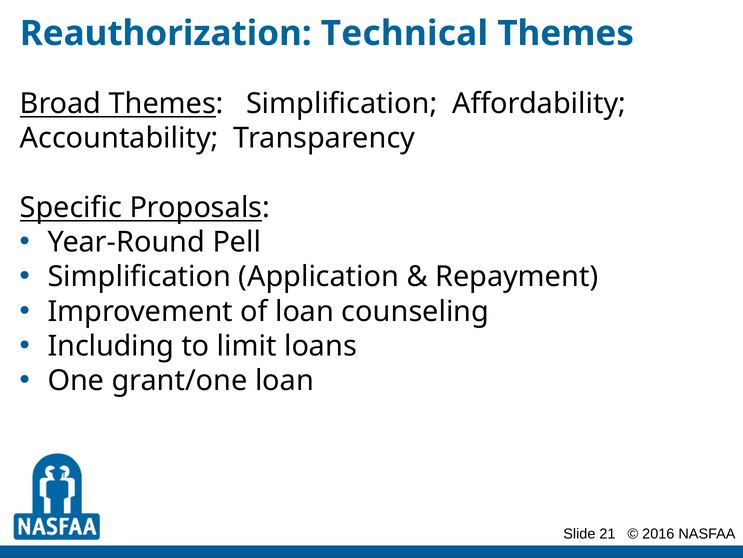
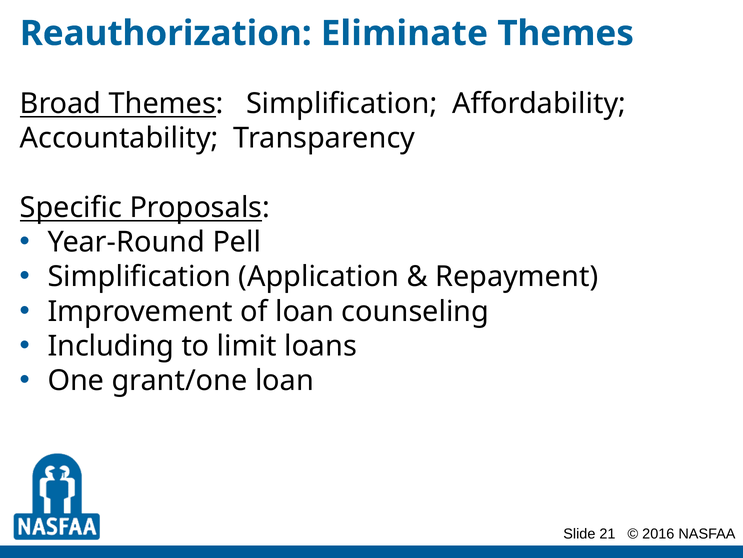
Technical: Technical -> Eliminate
